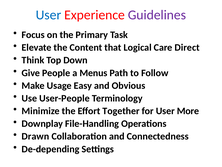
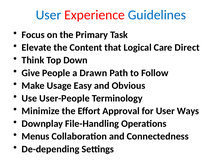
Guidelines colour: purple -> blue
Menus: Menus -> Drawn
Together: Together -> Approval
More: More -> Ways
Drawn: Drawn -> Menus
